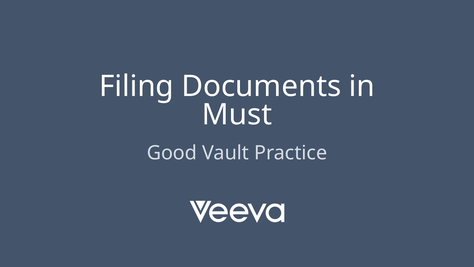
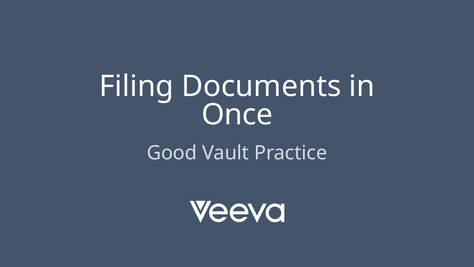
Must: Must -> Once
